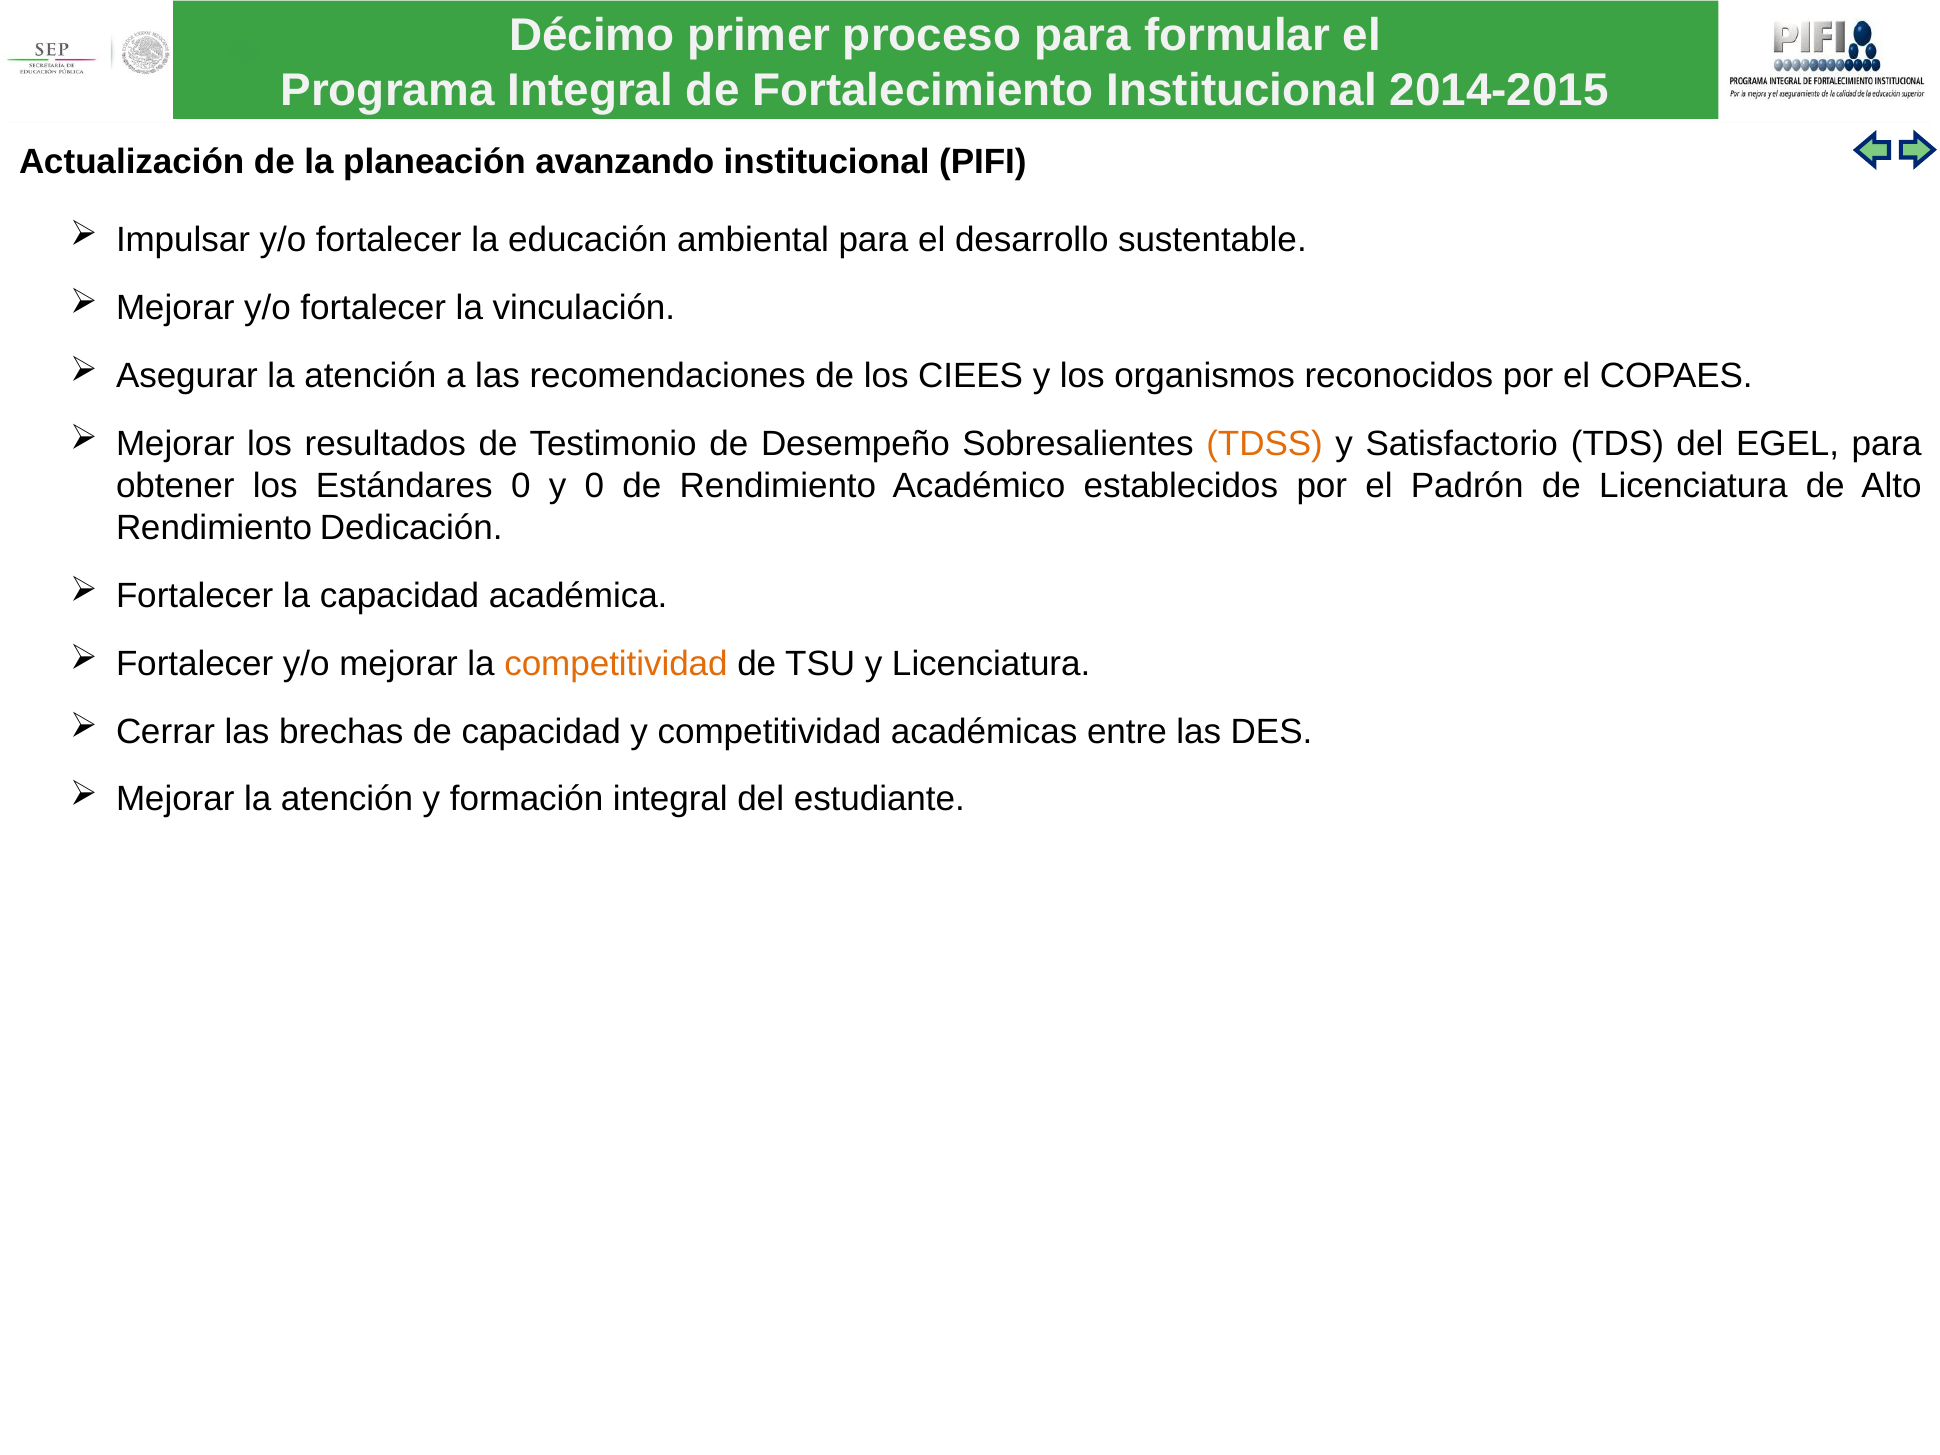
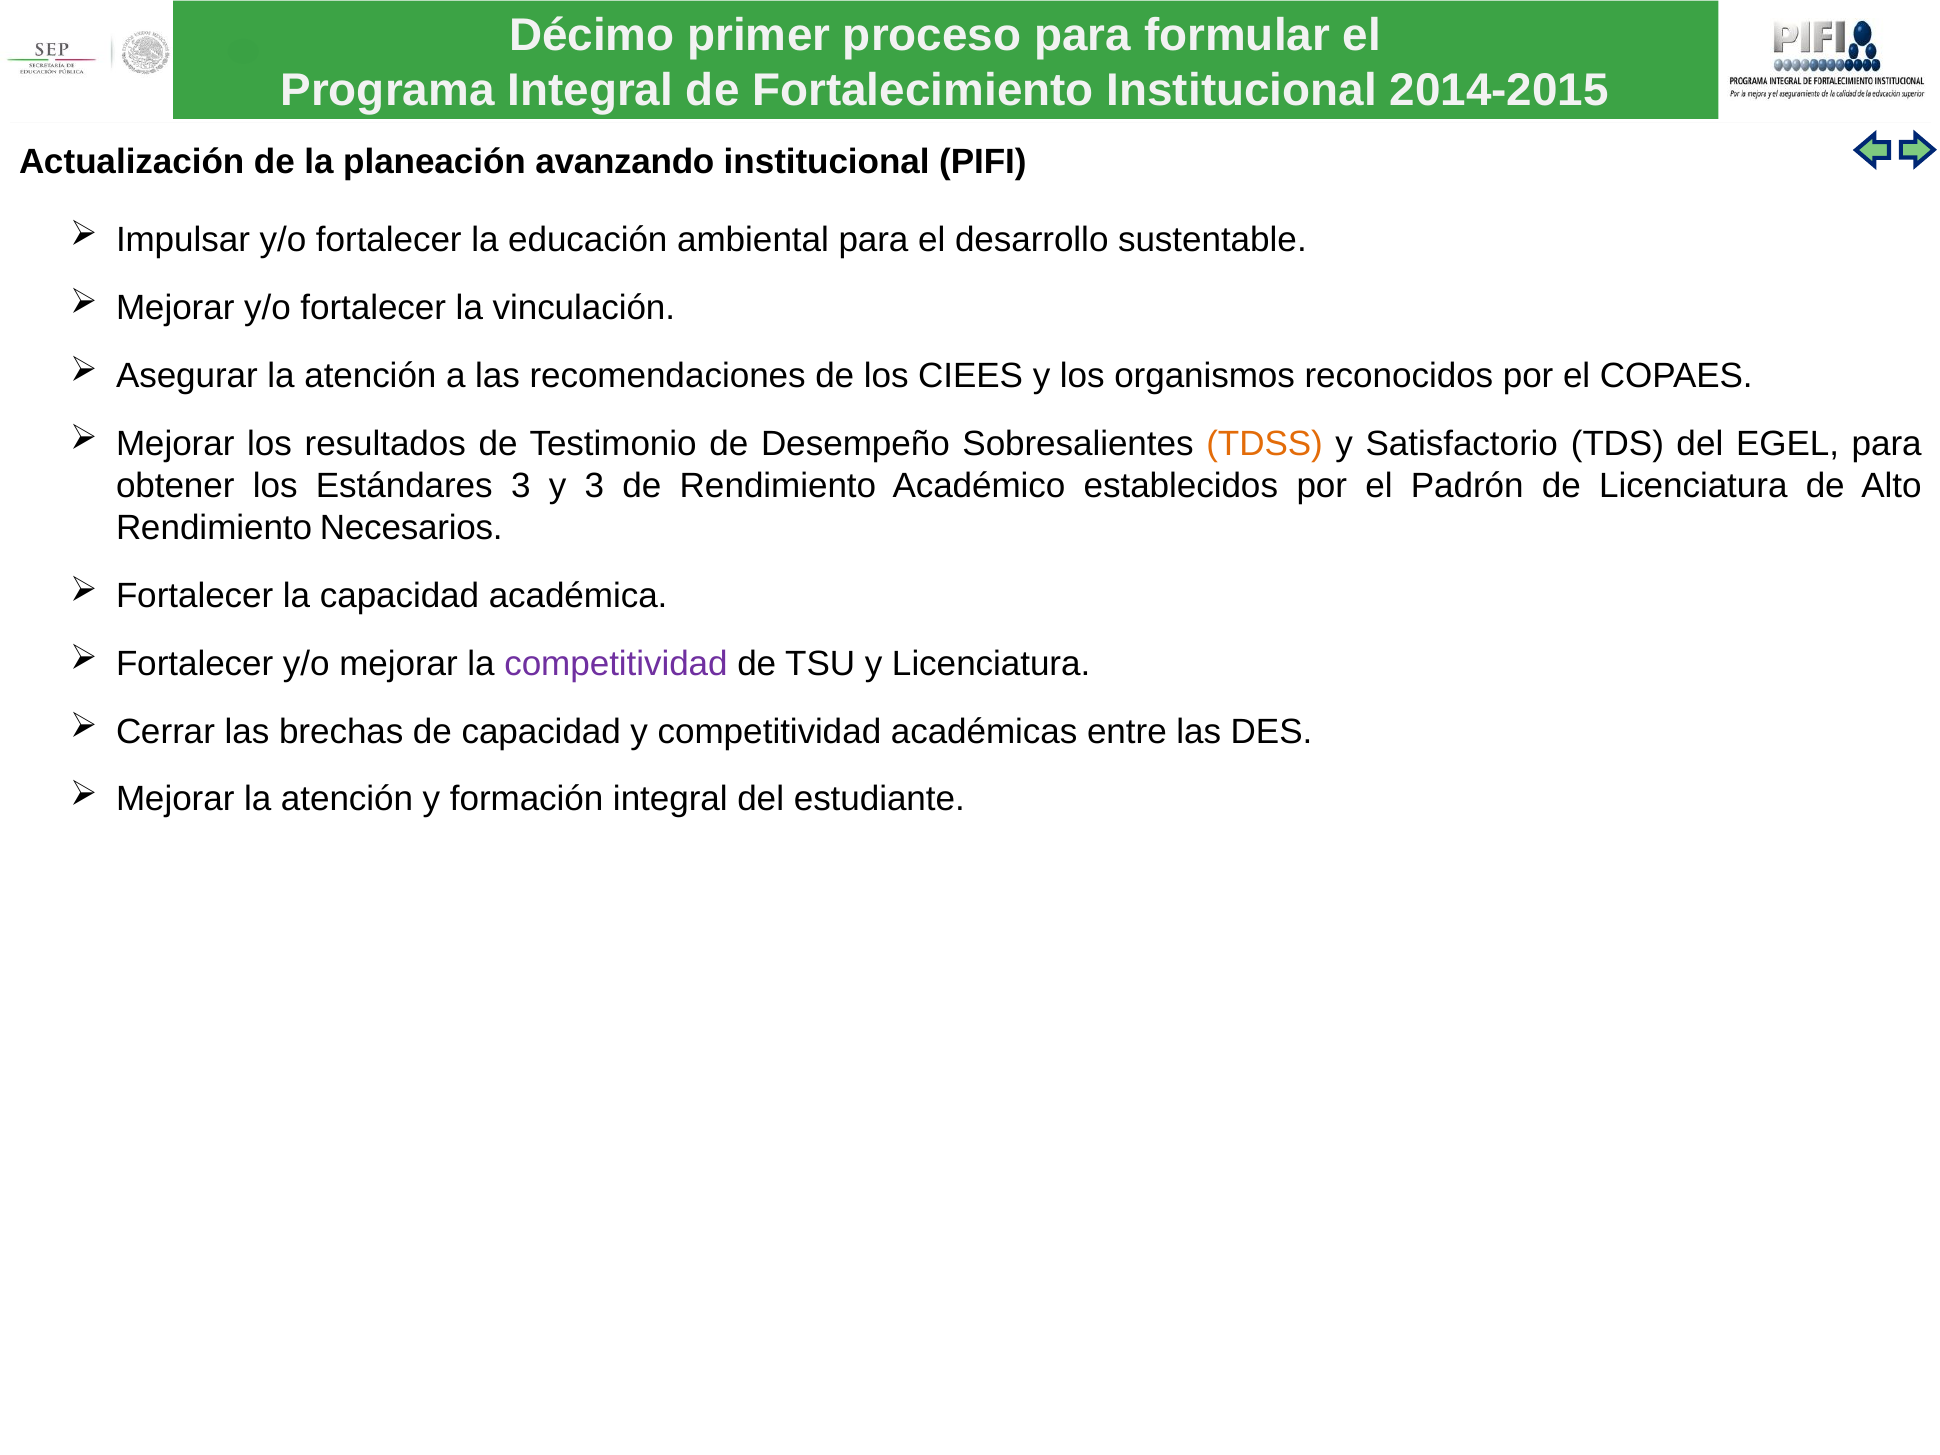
Estándares 0: 0 -> 3
y 0: 0 -> 3
Dedicación: Dedicación -> Necesarios
competitividad at (616, 664) colour: orange -> purple
